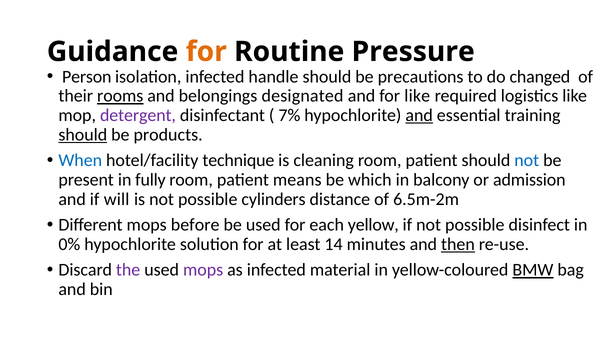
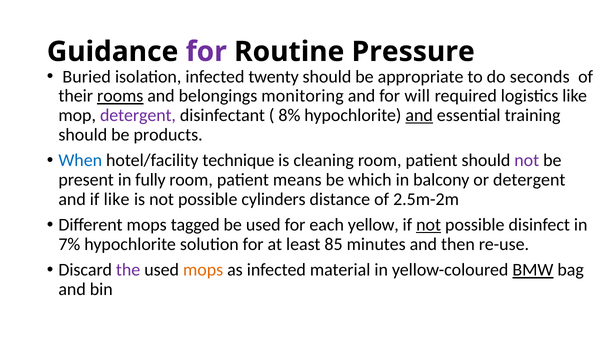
for at (206, 52) colour: orange -> purple
Person: Person -> Buried
handle: handle -> twenty
precautions: precautions -> appropriate
changed: changed -> seconds
designated: designated -> monitoring
for like: like -> will
7%: 7% -> 8%
should at (83, 135) underline: present -> none
not at (527, 160) colour: blue -> purple
or admission: admission -> detergent
if will: will -> like
6.5m-2m: 6.5m-2m -> 2.5m-2m
before: before -> tagged
not at (429, 225) underline: none -> present
0%: 0% -> 7%
14: 14 -> 85
then underline: present -> none
mops at (203, 270) colour: purple -> orange
